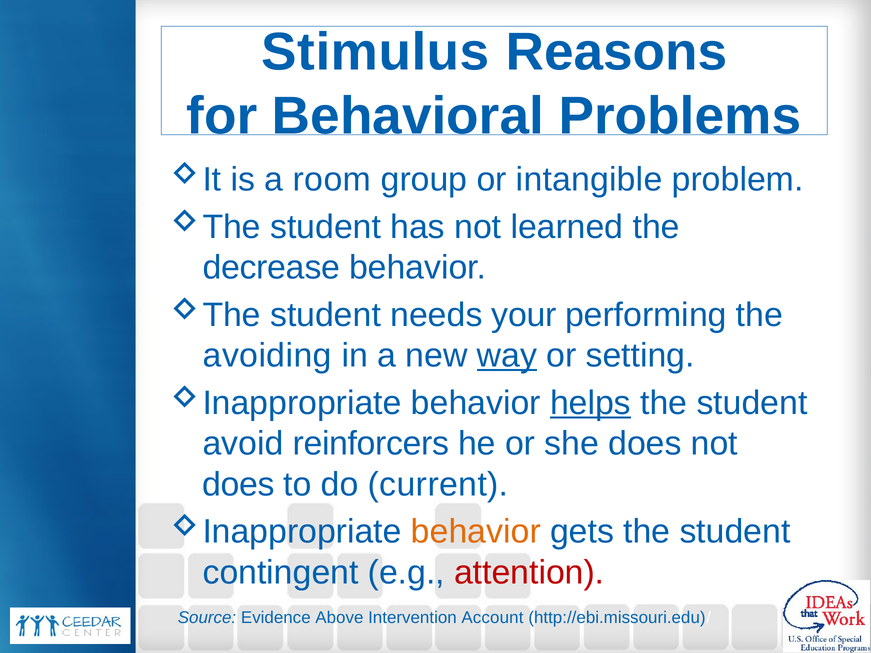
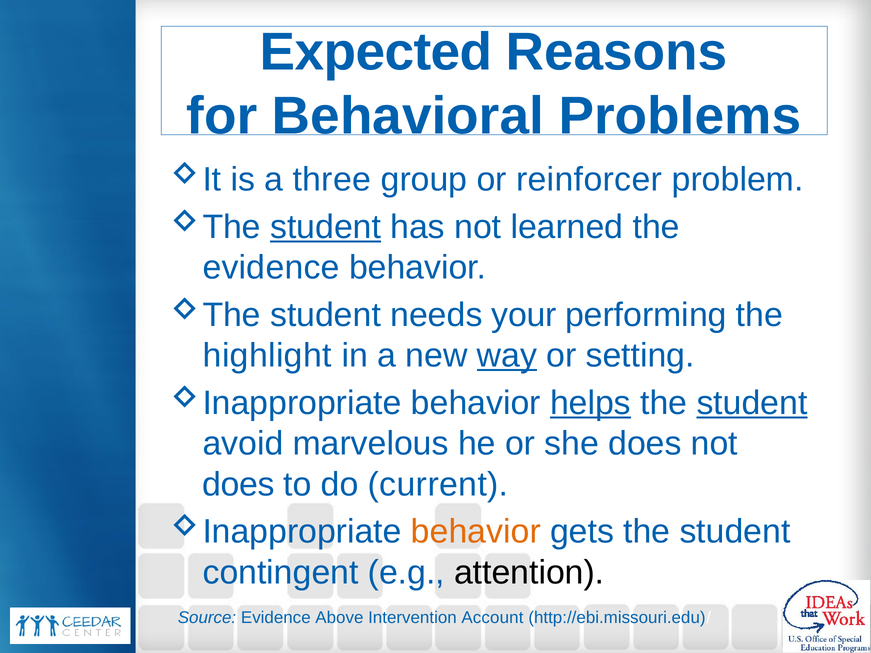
Stimulus: Stimulus -> Expected
room: room -> three
intangible: intangible -> reinforcer
student at (326, 227) underline: none -> present
decrease at (271, 268): decrease -> evidence
avoiding: avoiding -> highlight
student at (752, 403) underline: none -> present
reinforcers: reinforcers -> marvelous
attention colour: red -> black
